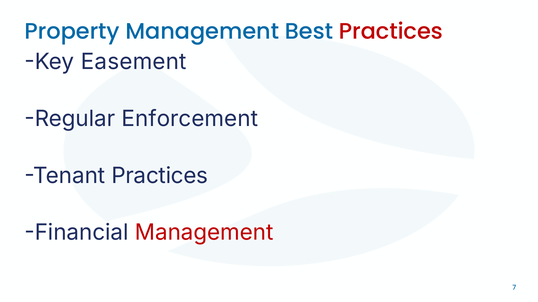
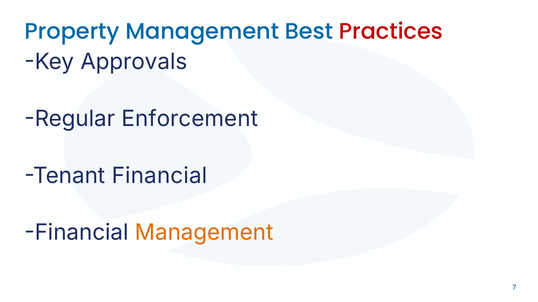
Easement: Easement -> Approvals
Tenant Practices: Practices -> Financial
Management at (204, 233) colour: red -> orange
